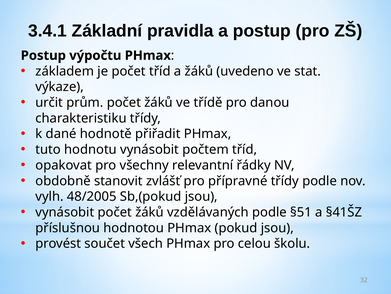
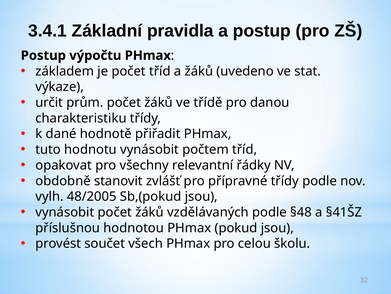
§51: §51 -> §48
